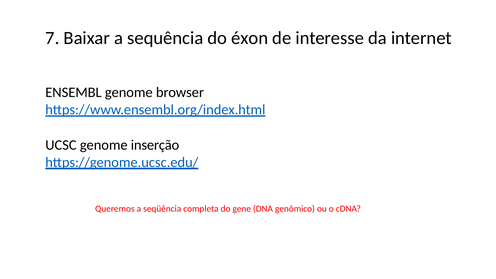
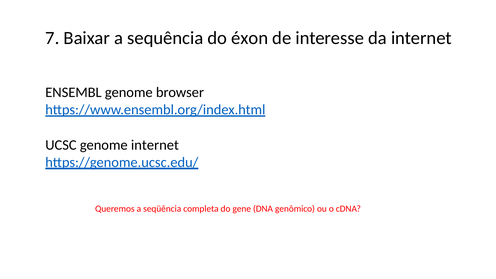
genome inserção: inserção -> internet
